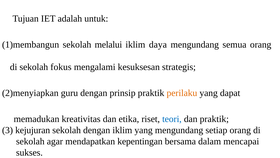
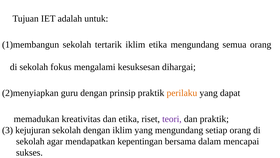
melalui: melalui -> tertarik
iklim daya: daya -> etika
strategis: strategis -> dihargai
teori colour: blue -> purple
